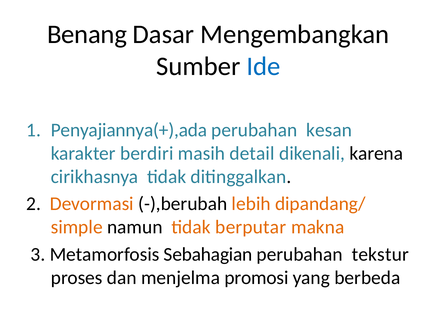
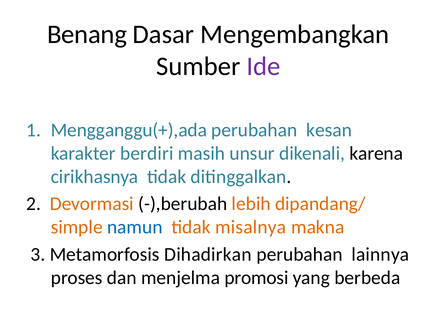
Ide colour: blue -> purple
Penyajiannya(+),ada: Penyajiannya(+),ada -> Mengganggu(+),ada
detail: detail -> unsur
namun colour: black -> blue
berputar: berputar -> misalnya
Sebahagian: Sebahagian -> Dihadirkan
tekstur: tekstur -> lainnya
